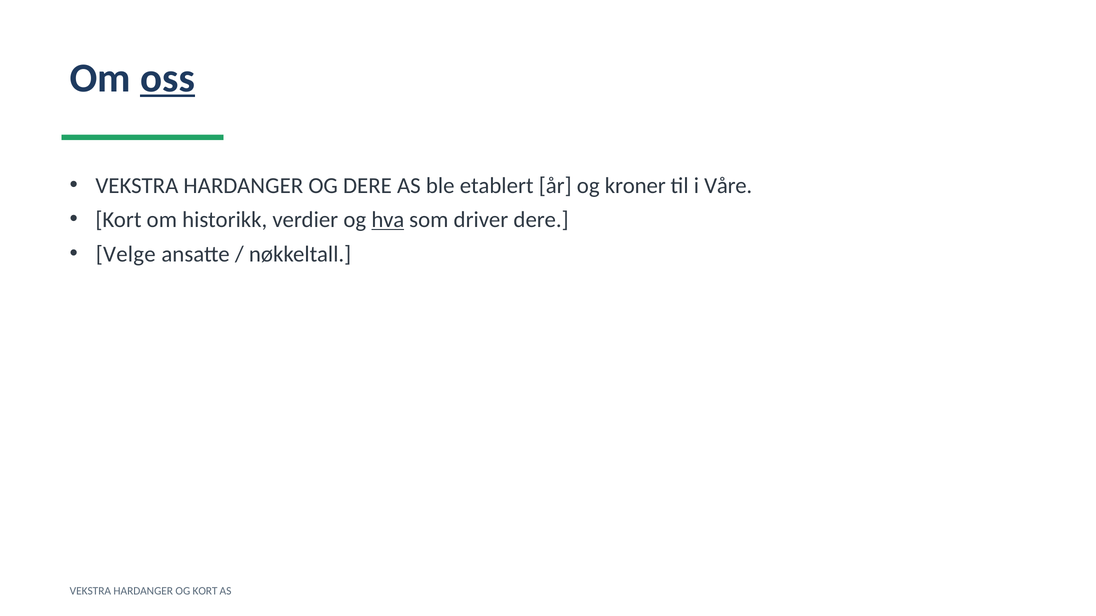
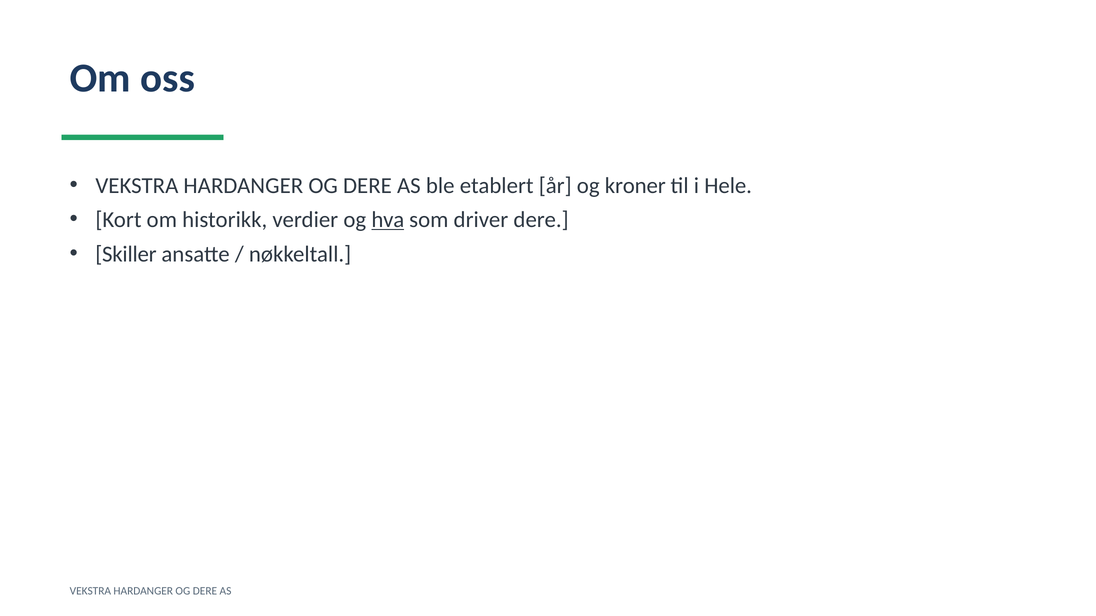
oss underline: present -> none
Våre: Våre -> Hele
Velge: Velge -> Skiller
KORT at (205, 592): KORT -> DERE
